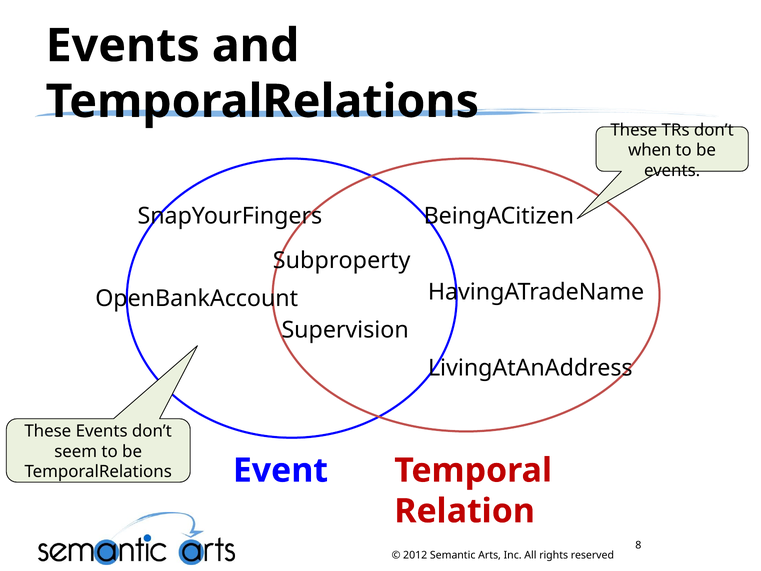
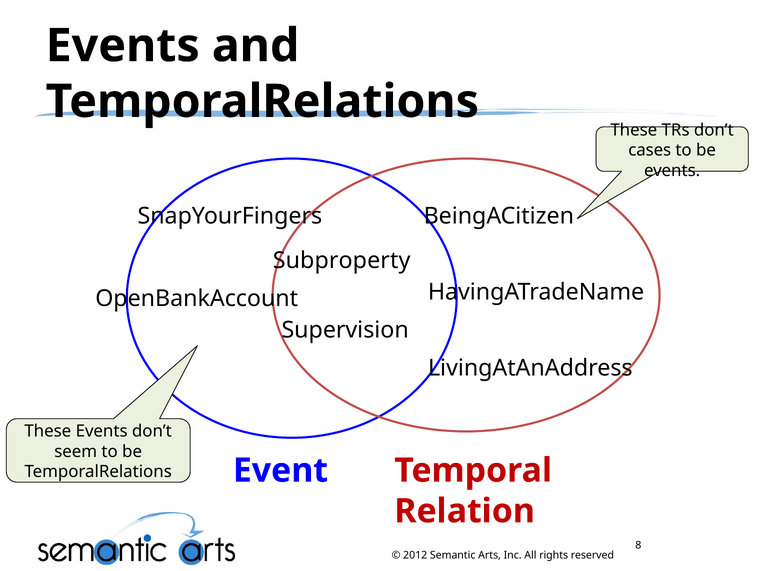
when: when -> cases
